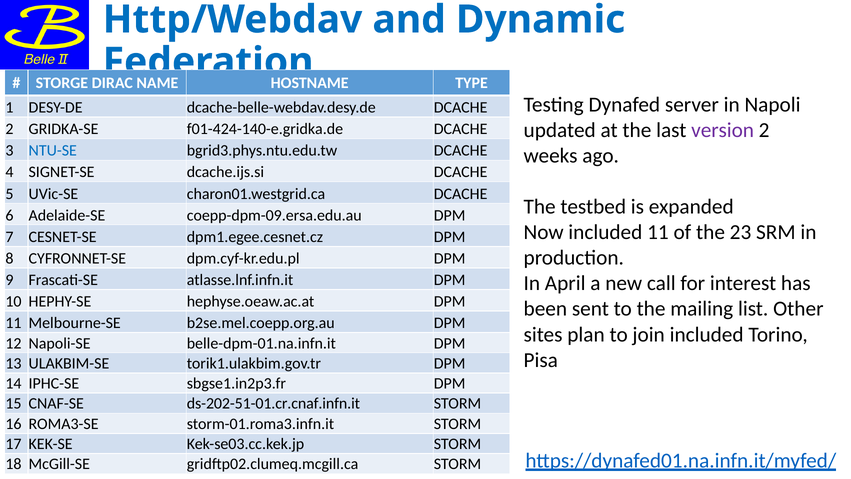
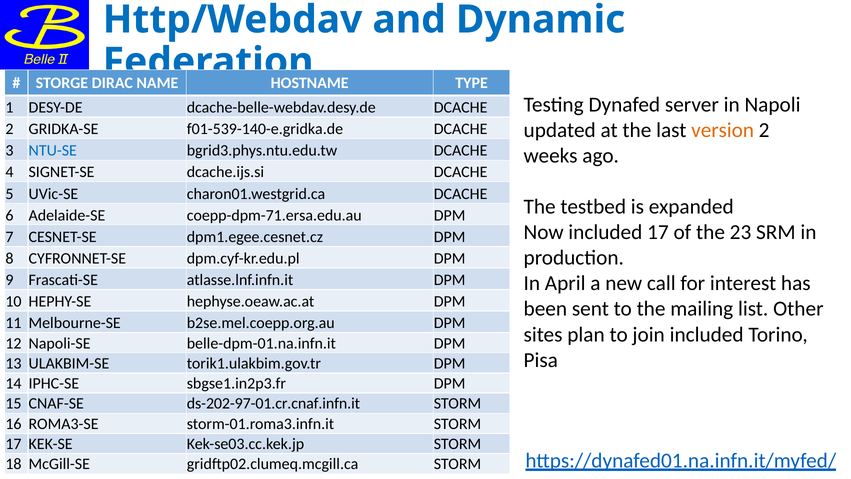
version colour: purple -> orange
f01-424-140-e.gridka.de: f01-424-140-e.gridka.de -> f01-539-140-e.gridka.de
coepp-dpm-09.ersa.edu.au: coepp-dpm-09.ersa.edu.au -> coepp-dpm-71.ersa.edu.au
included 11: 11 -> 17
ds-202-51-01.cr.cnaf.infn.it: ds-202-51-01.cr.cnaf.infn.it -> ds-202-97-01.cr.cnaf.infn.it
